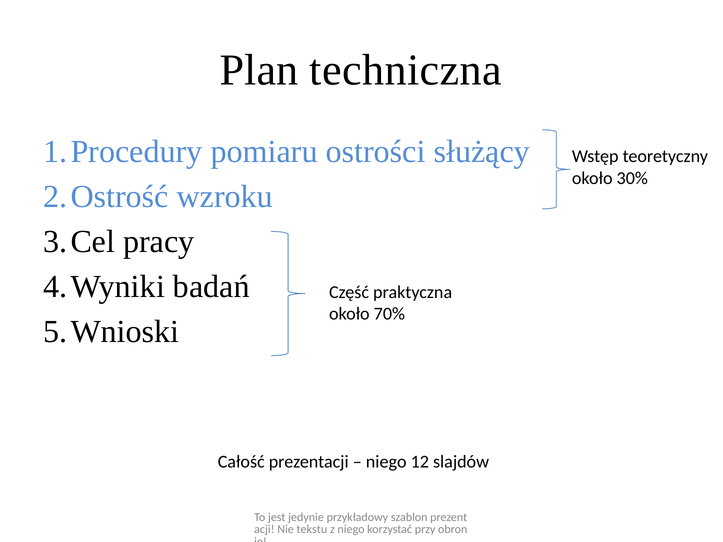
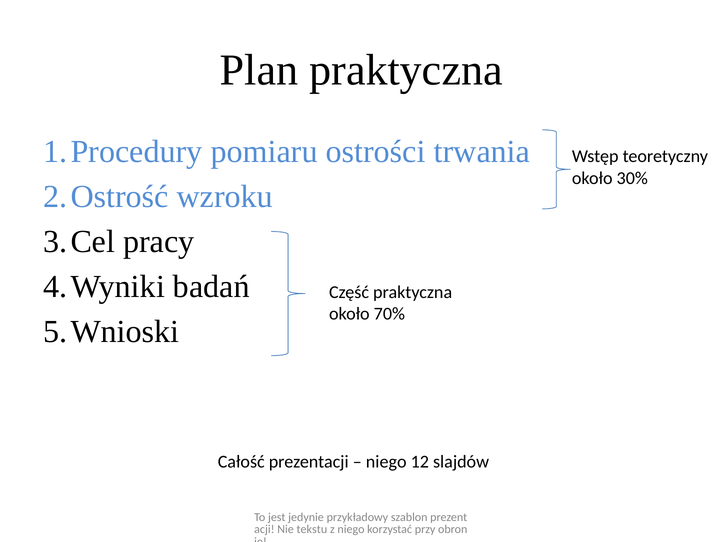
Plan techniczna: techniczna -> praktyczna
służący: służący -> trwania
